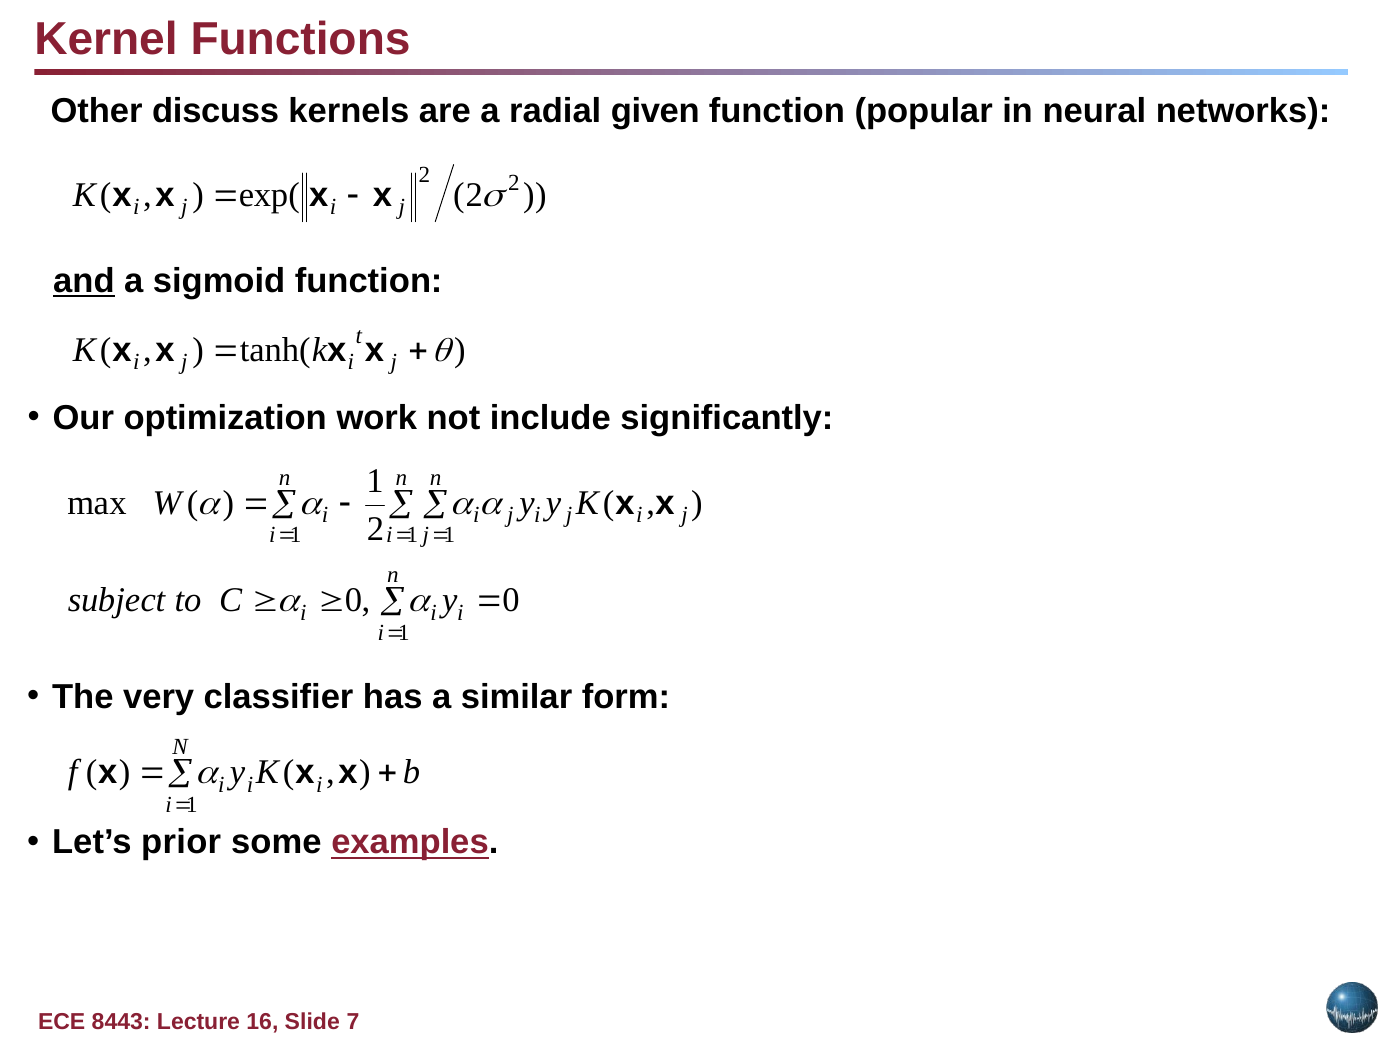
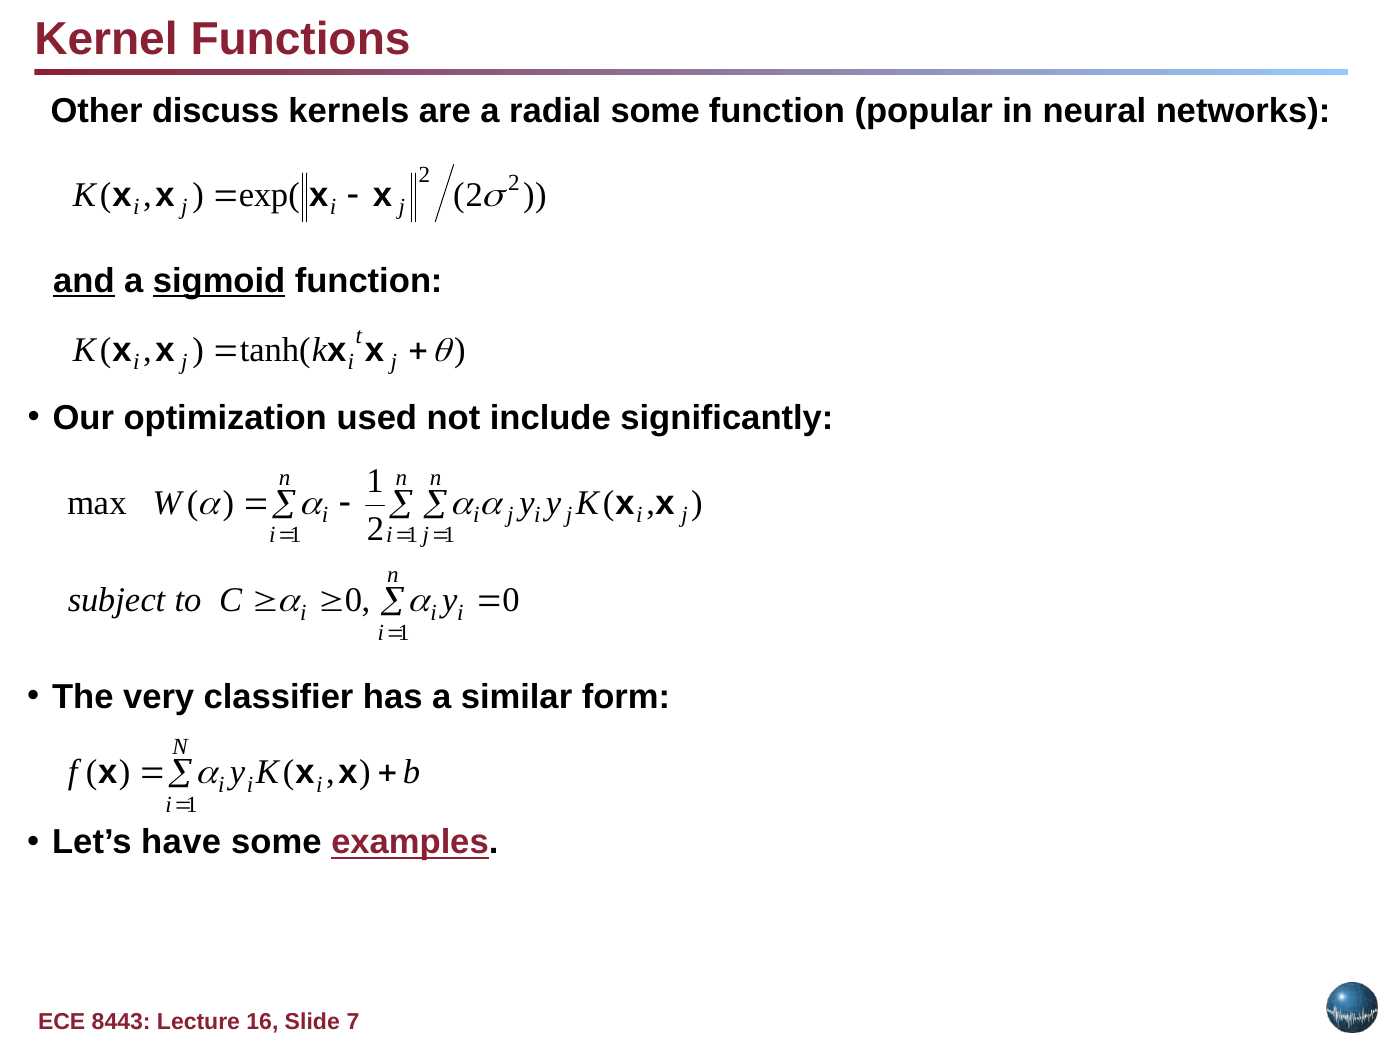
radial given: given -> some
sigmoid underline: none -> present
work: work -> used
prior: prior -> have
